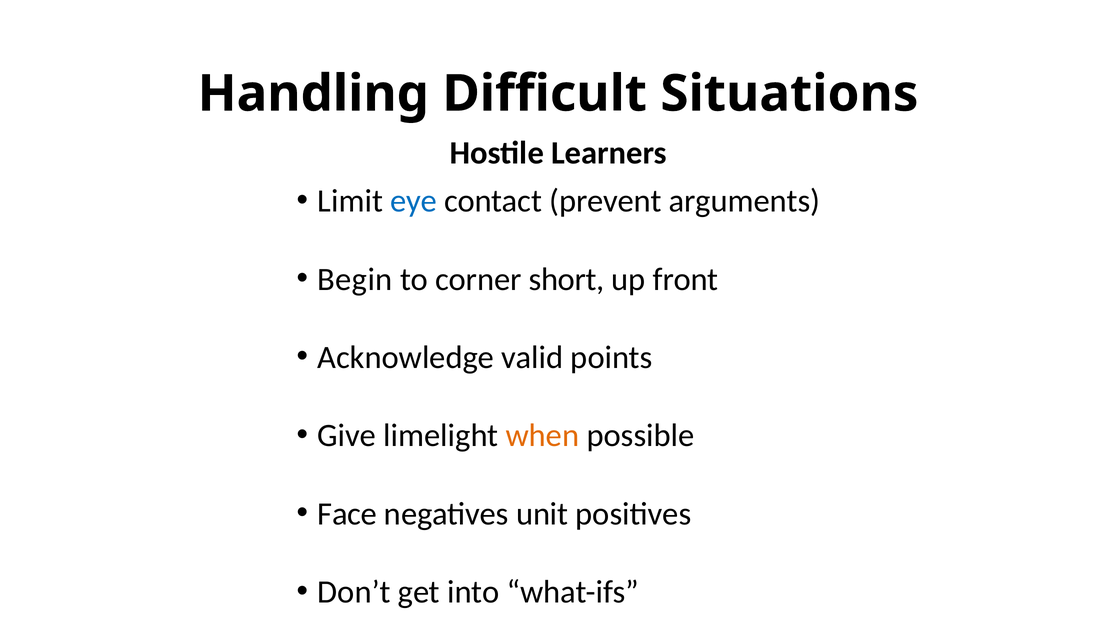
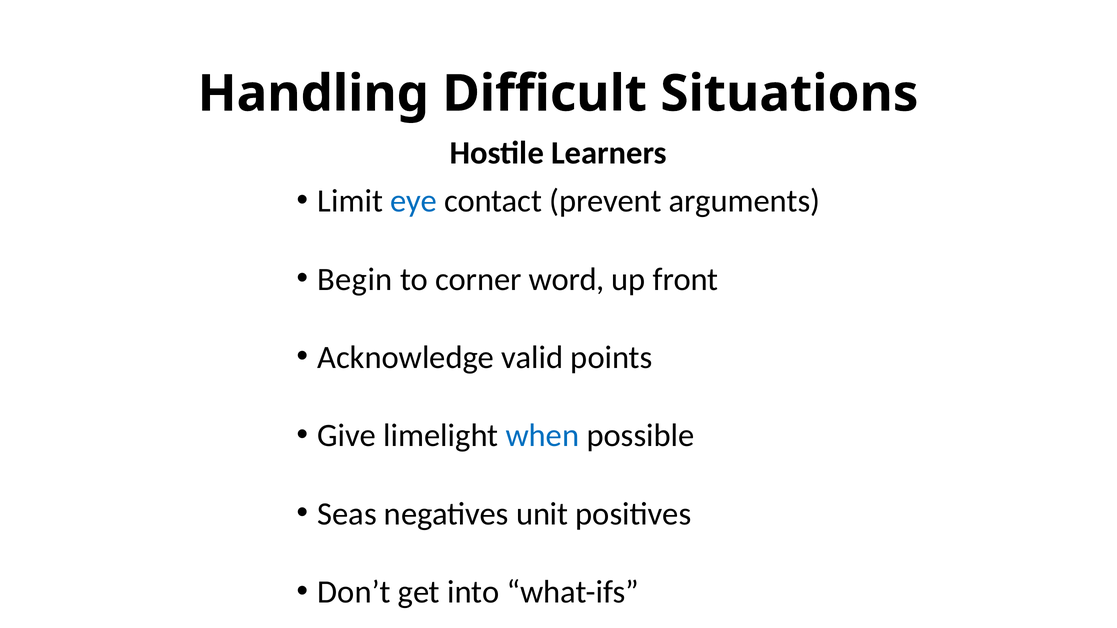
short: short -> word
when colour: orange -> blue
Face: Face -> Seas
